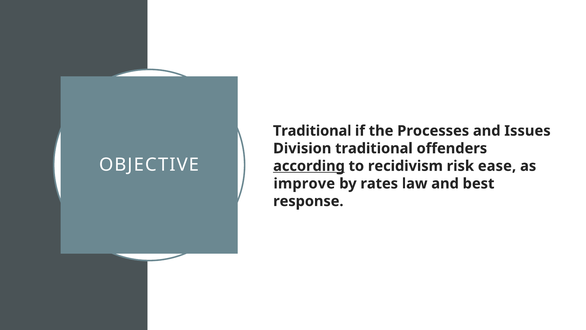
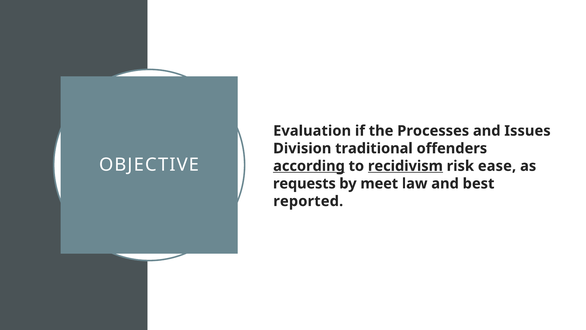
Traditional at (312, 131): Traditional -> Evaluation
recidivism underline: none -> present
improve: improve -> requests
rates: rates -> meet
response: response -> reported
